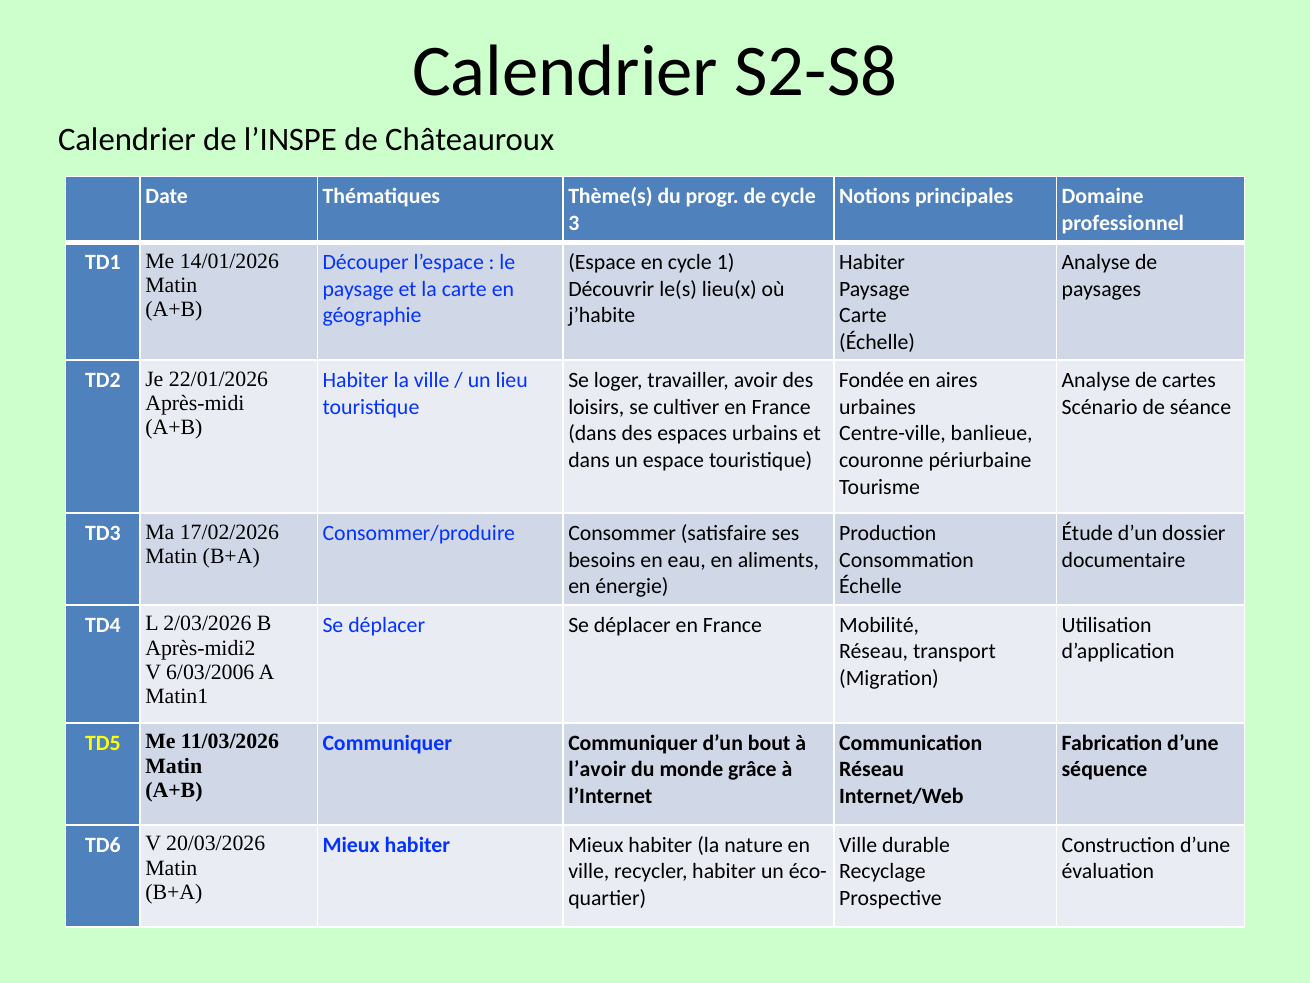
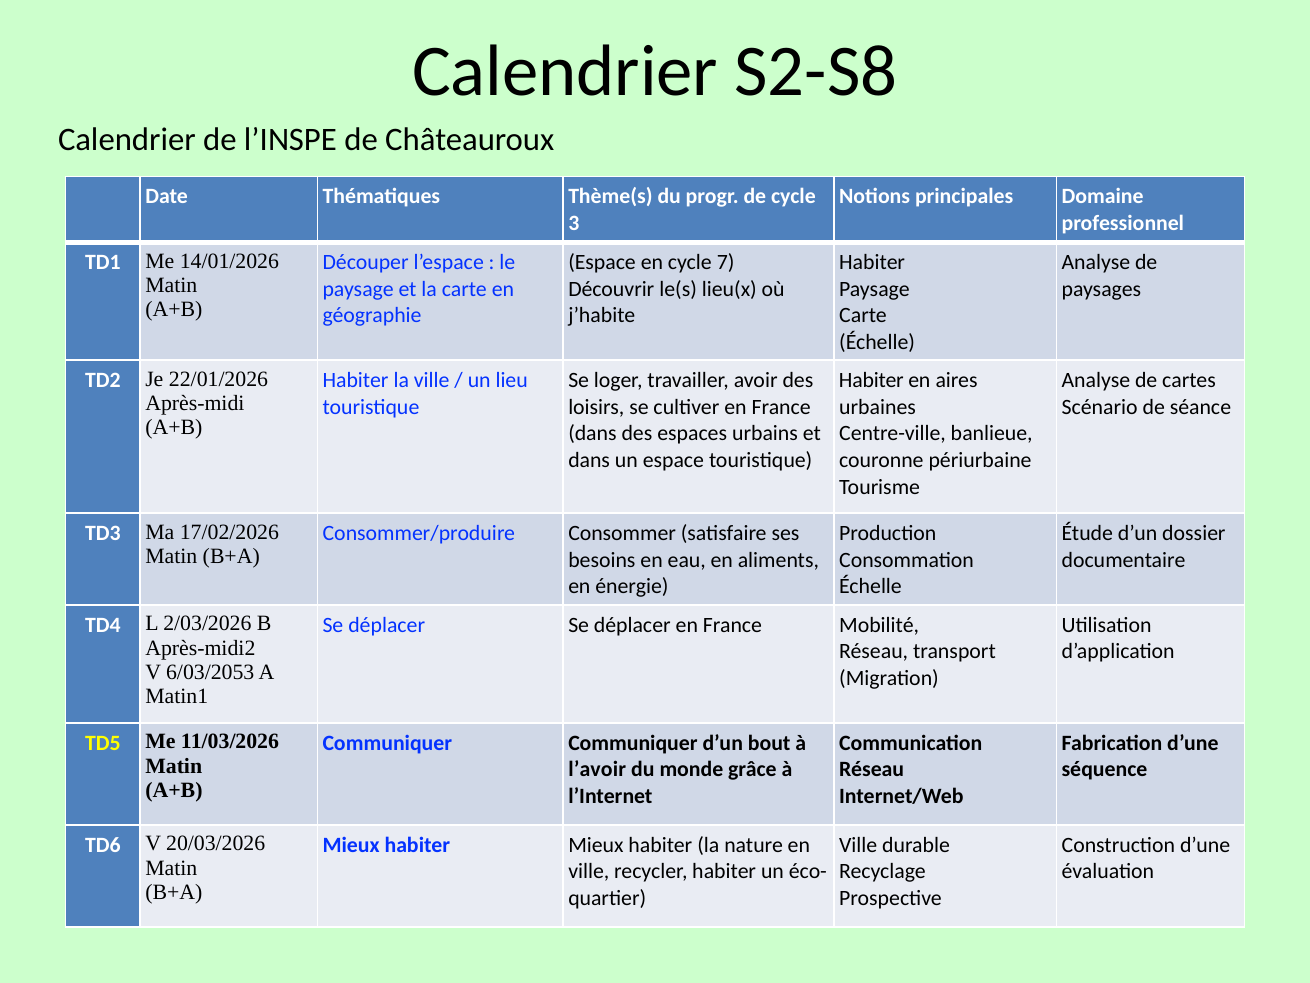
1: 1 -> 7
Fondée at (871, 380): Fondée -> Habiter
6/03/2006: 6/03/2006 -> 6/03/2053
